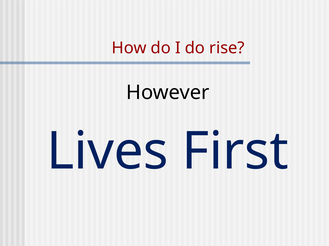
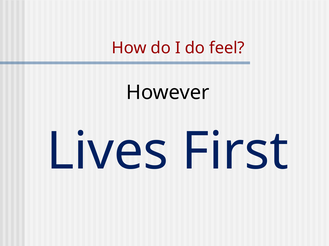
rise: rise -> feel
